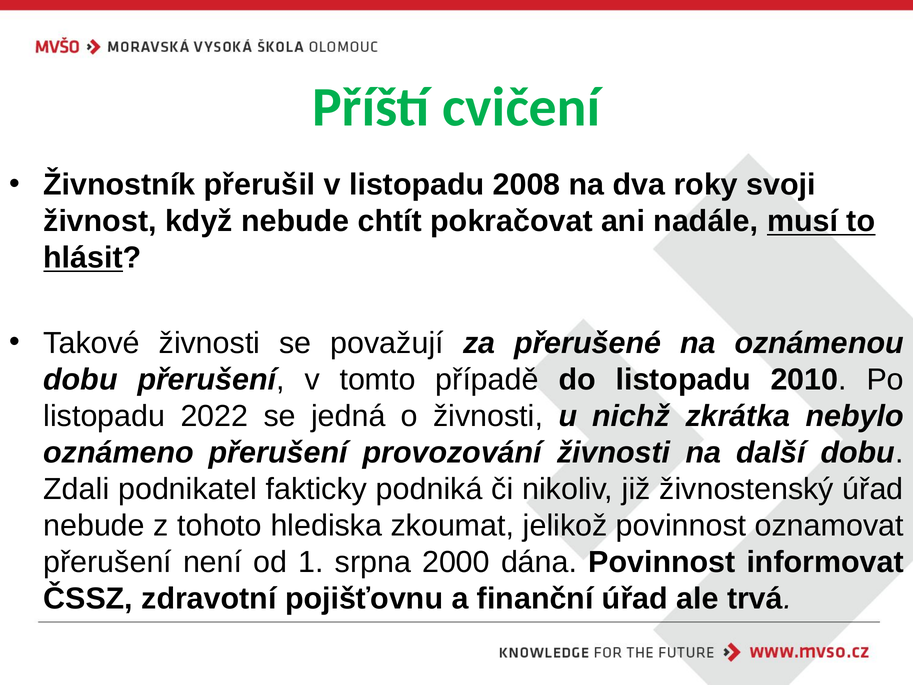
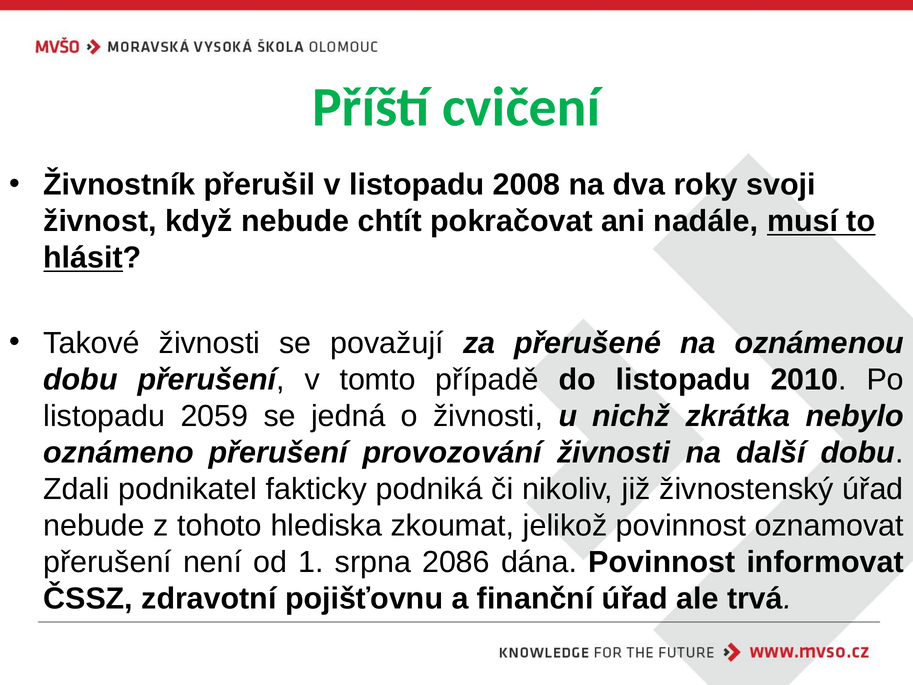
2022: 2022 -> 2059
2000: 2000 -> 2086
